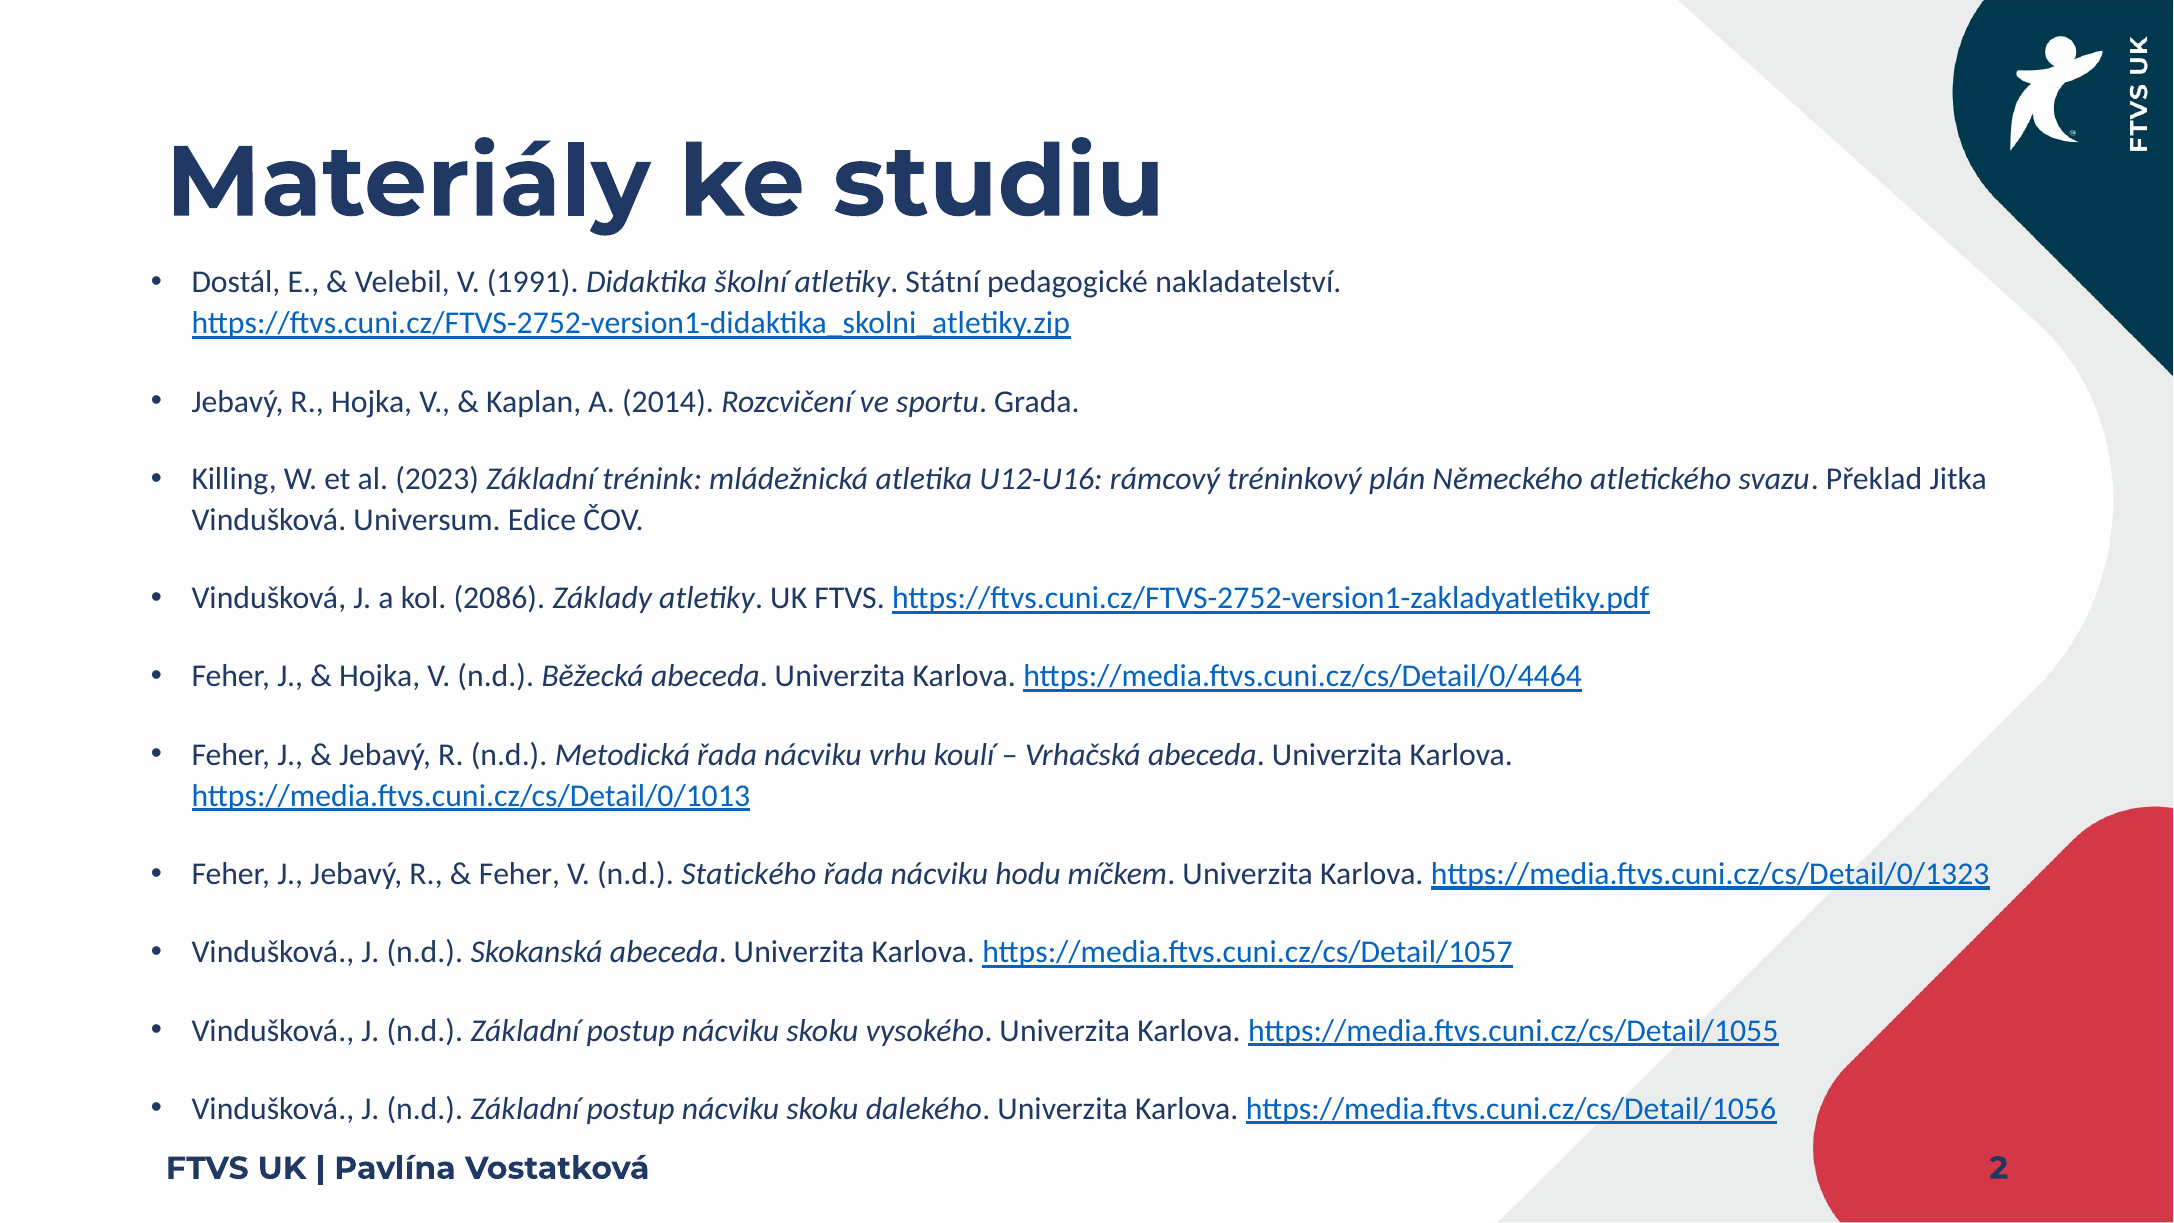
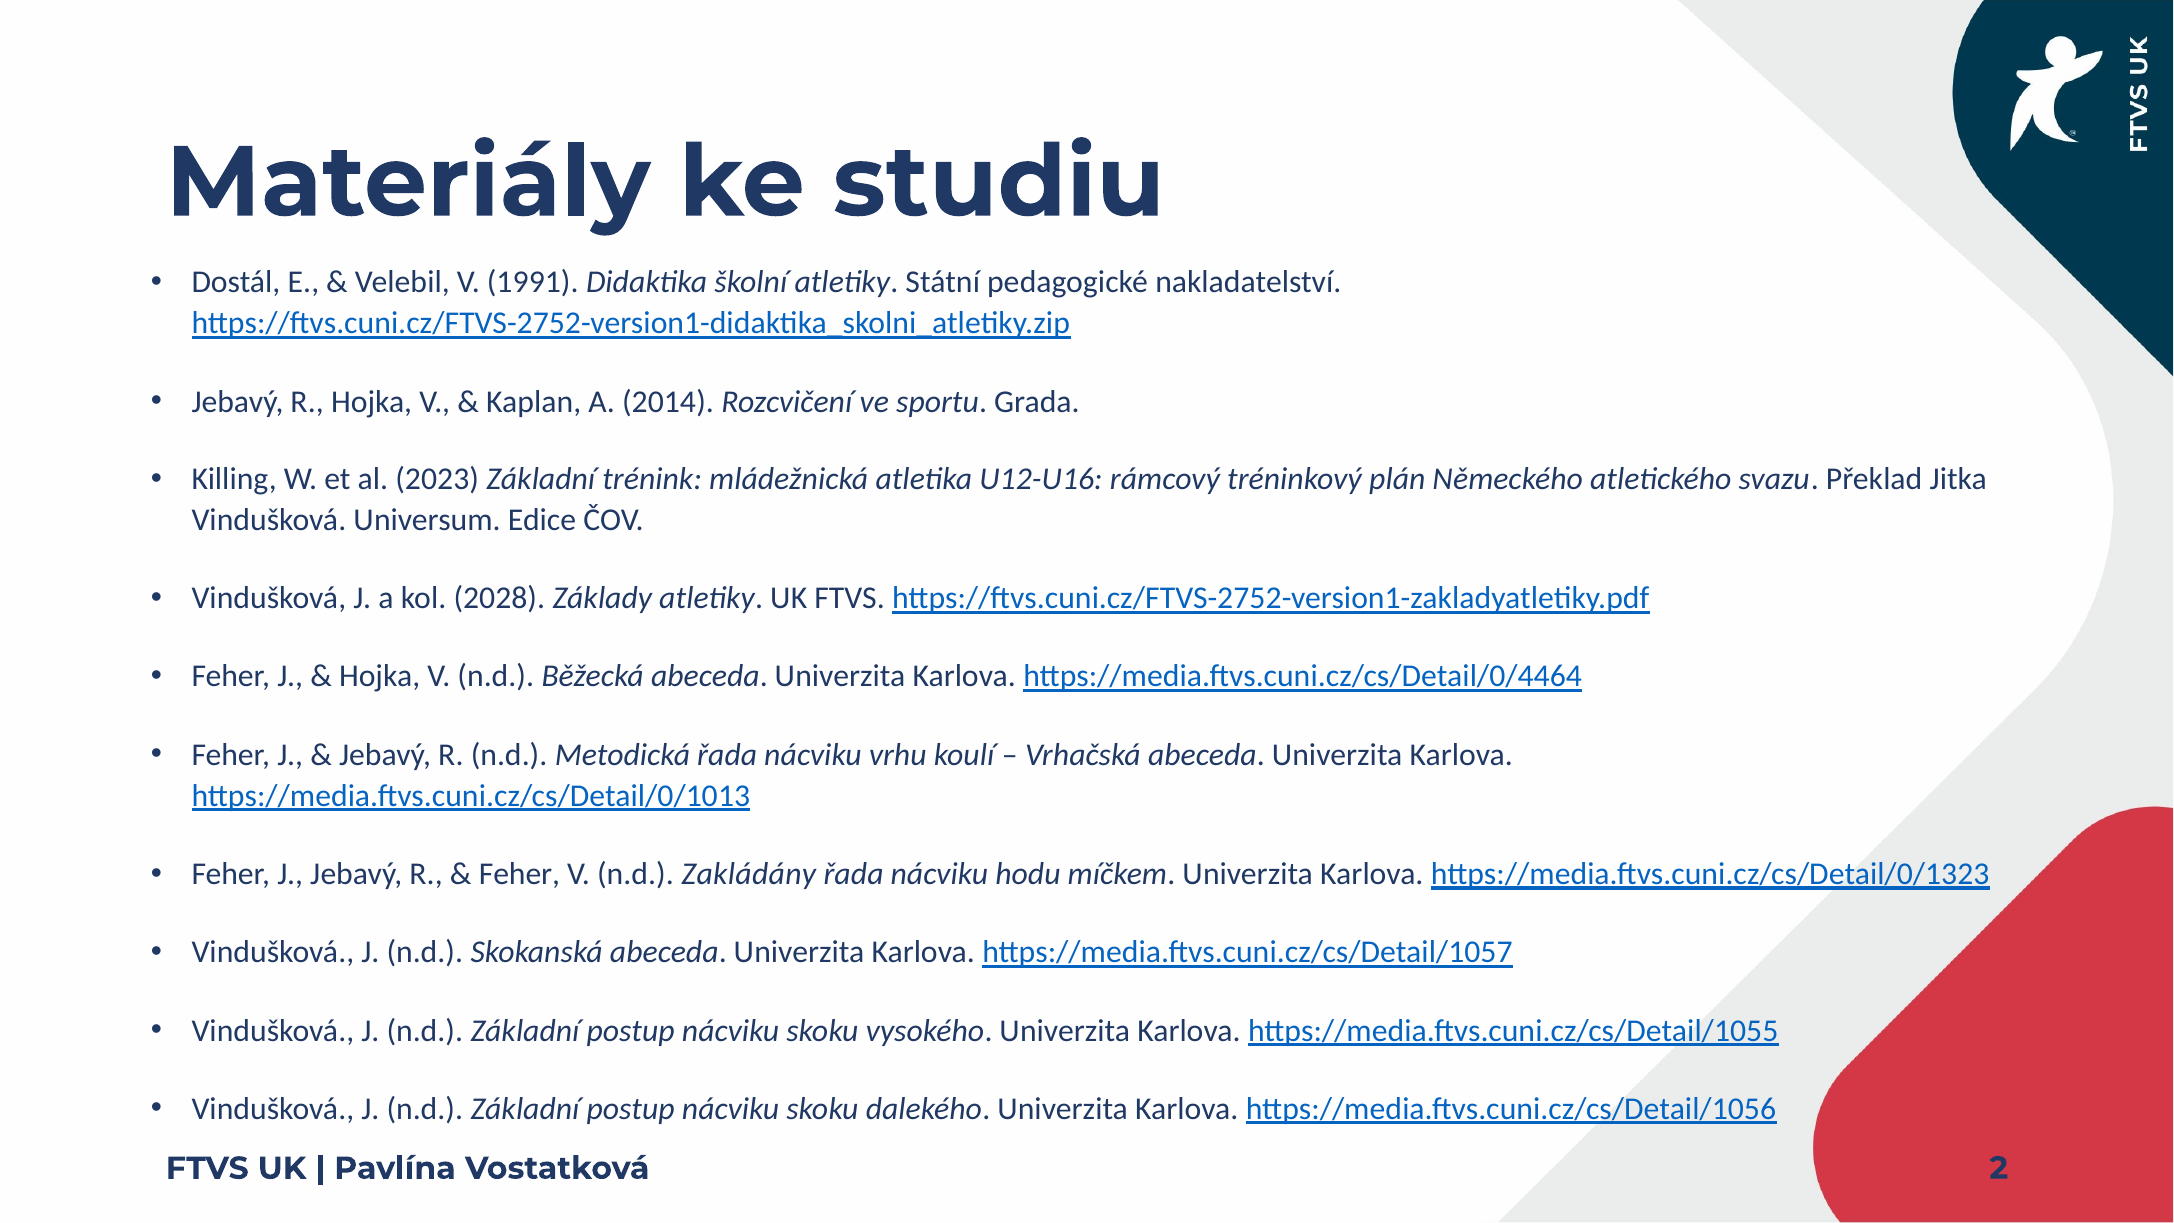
2086: 2086 -> 2028
Statického: Statického -> Zakládány
